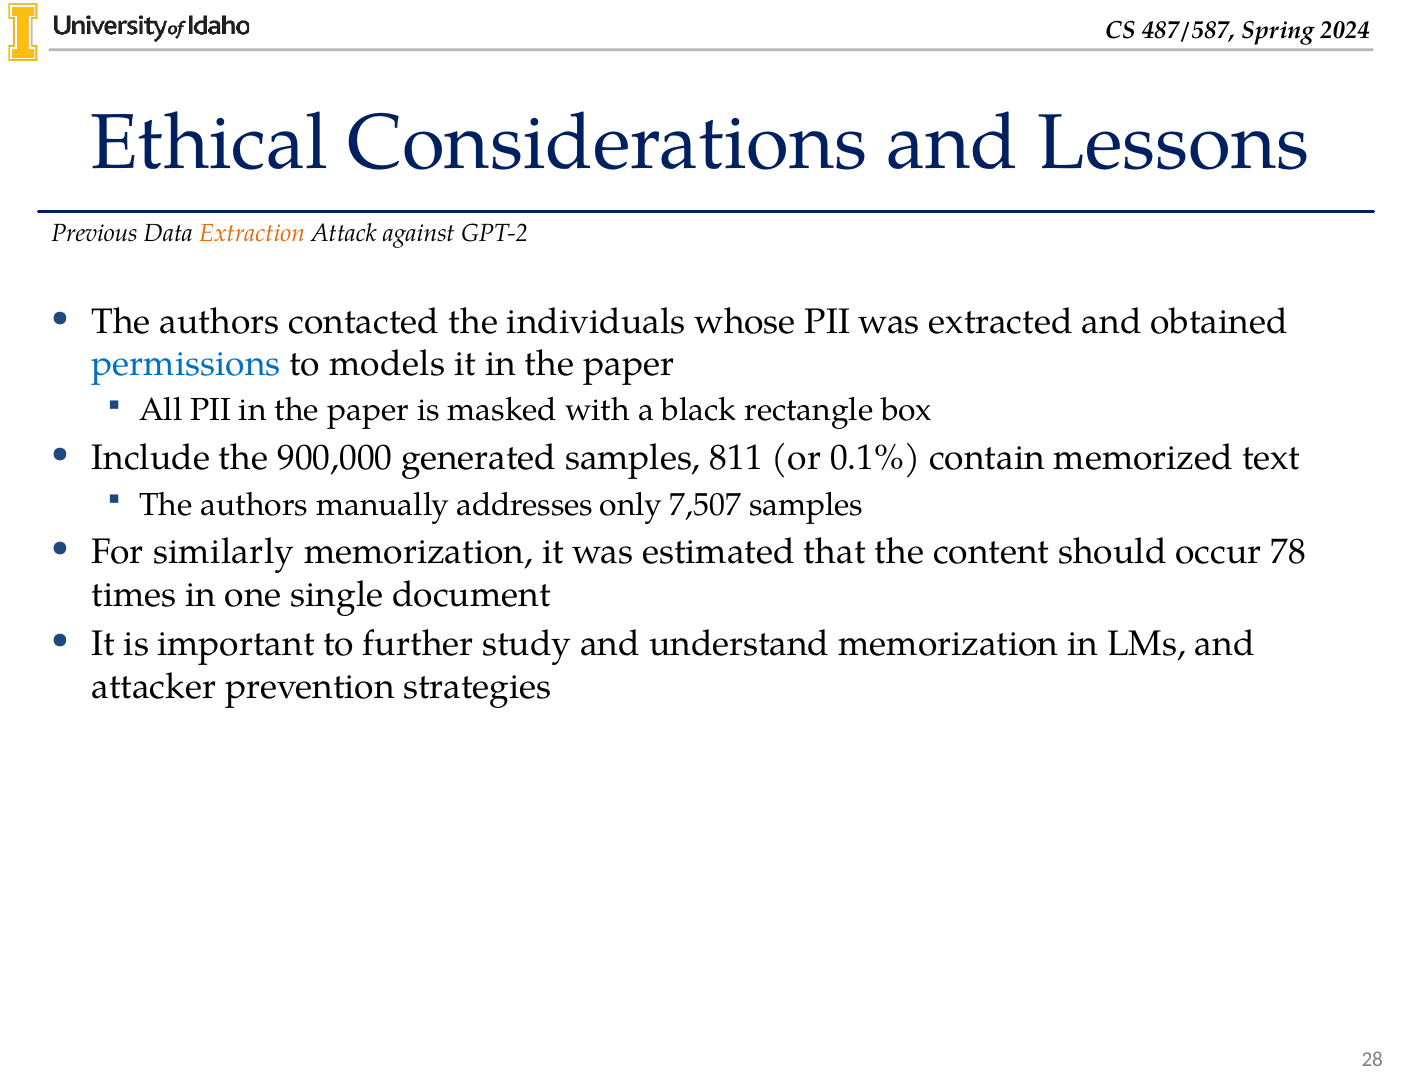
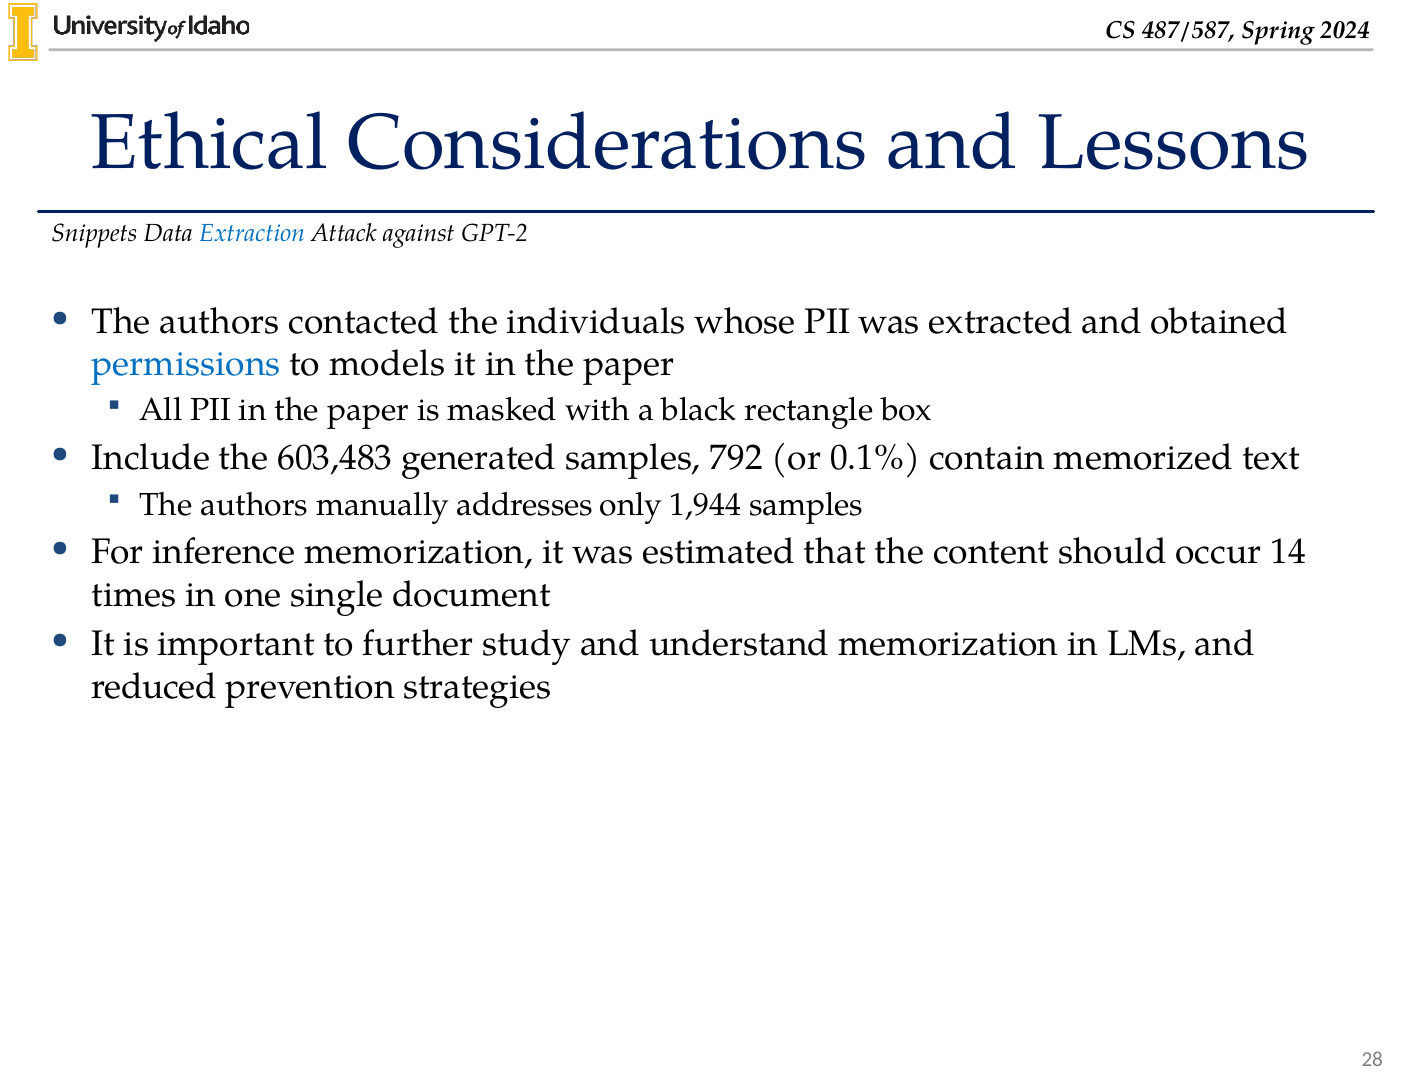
Previous: Previous -> Snippets
Extraction colour: orange -> blue
900,000: 900,000 -> 603,483
811: 811 -> 792
7,507: 7,507 -> 1,944
similarly: similarly -> inference
78: 78 -> 14
attacker: attacker -> reduced
